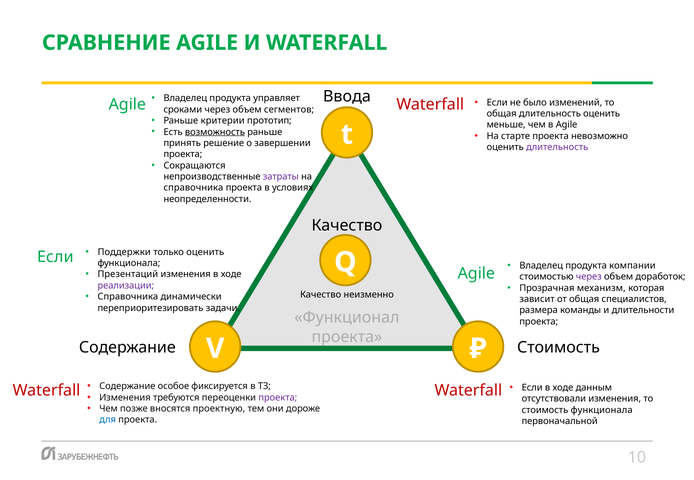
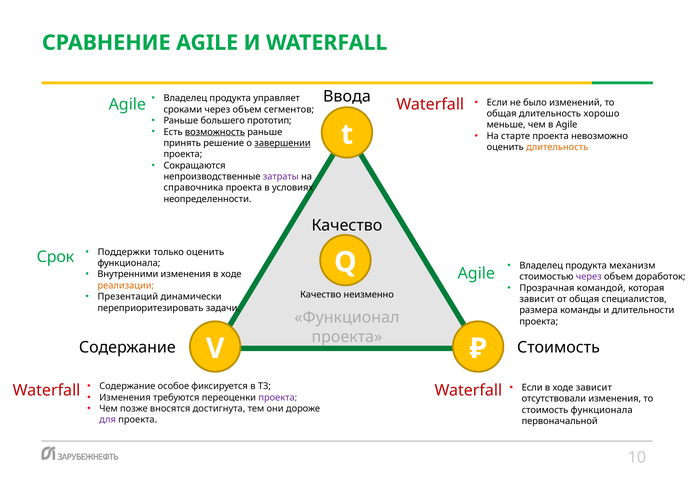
длительность оценить: оценить -> хорошо
критерии: критерии -> большего
завершении underline: none -> present
длительность at (557, 147) colour: purple -> orange
Если at (55, 257): Если -> Срок
компании: компании -> механизм
Презентаций: Презентаций -> Внутренними
реализации colour: purple -> orange
механизм: механизм -> командой
Справочника at (128, 297): Справочника -> Презентаций
ходе данным: данным -> зависит
проектную: проектную -> достигнута
для colour: blue -> purple
